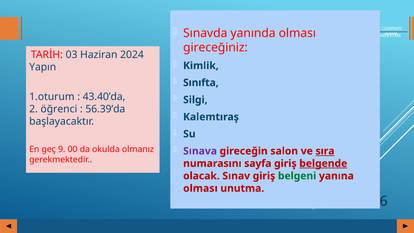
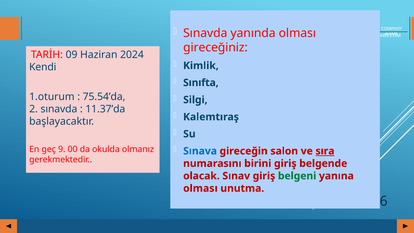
03: 03 -> 09
Yapın: Yapın -> Kendi
43.40’da: 43.40’da -> 75.54’da
2 öğrenci: öğrenci -> sınavda
56.39’da: 56.39’da -> 11.37’da
Sınava colour: purple -> blue
sayfa: sayfa -> birini
belgende underline: present -> none
